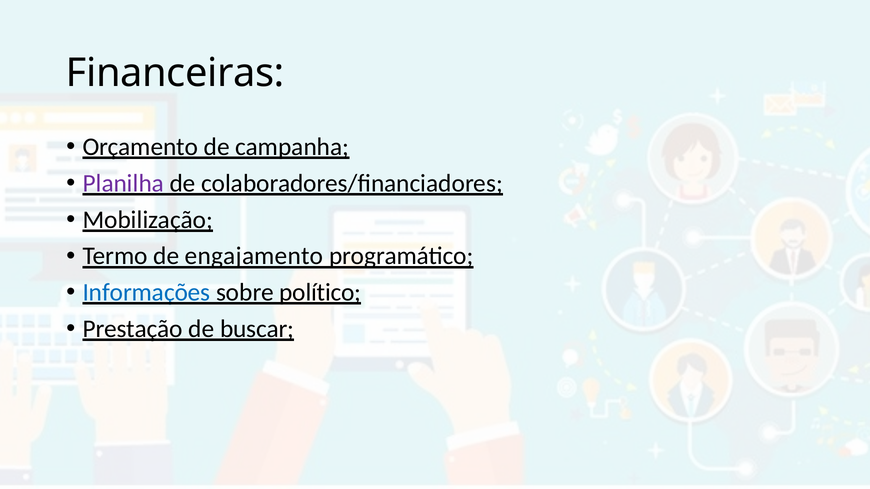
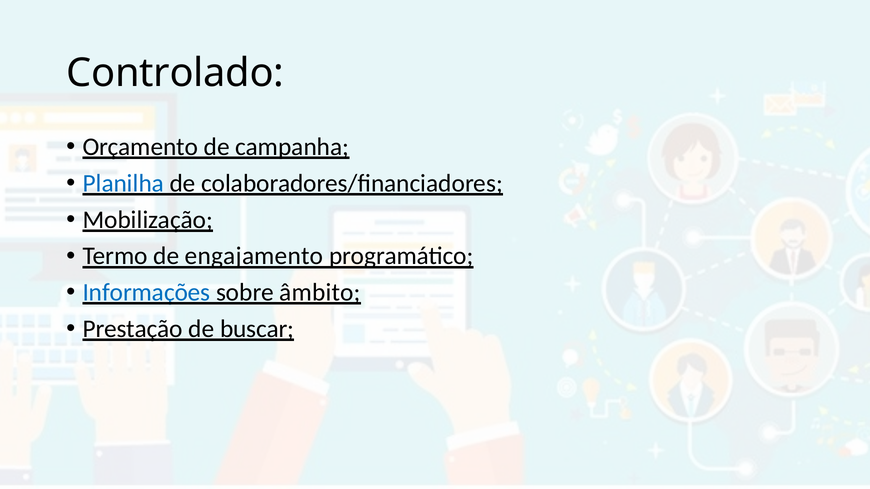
Financeiras: Financeiras -> Controlado
Planilha colour: purple -> blue
político: político -> âmbito
